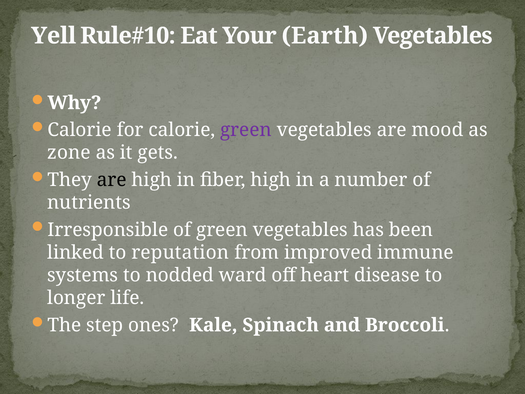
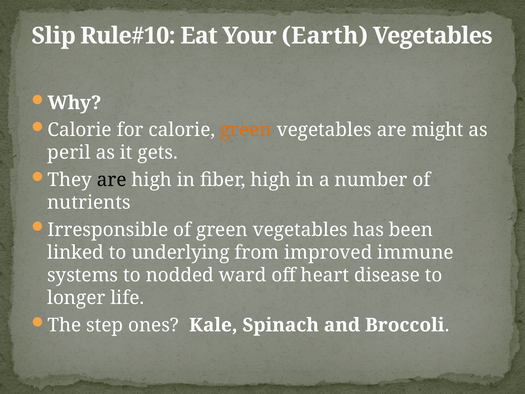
Yell: Yell -> Slip
green at (246, 130) colour: purple -> orange
mood: mood -> might
zone: zone -> peril
reputation: reputation -> underlying
